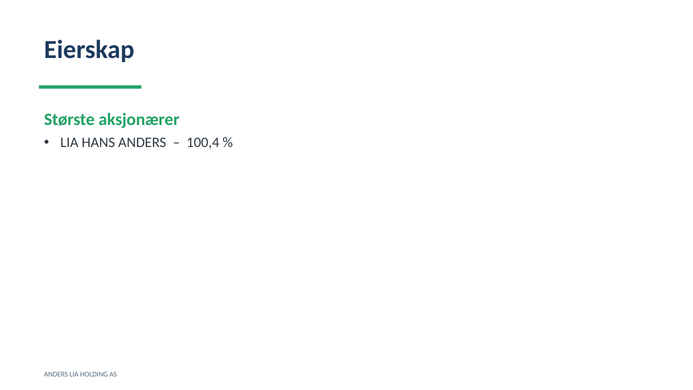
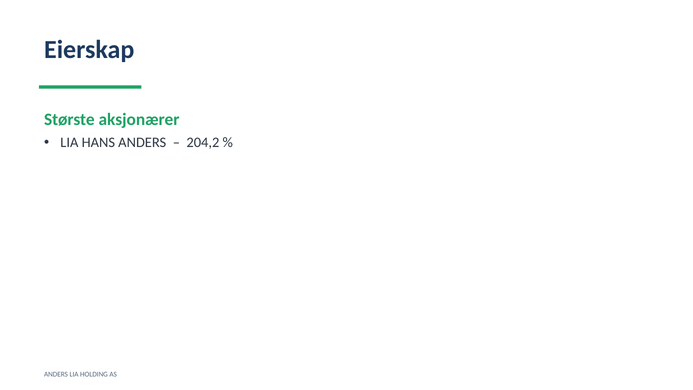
100,4: 100,4 -> 204,2
